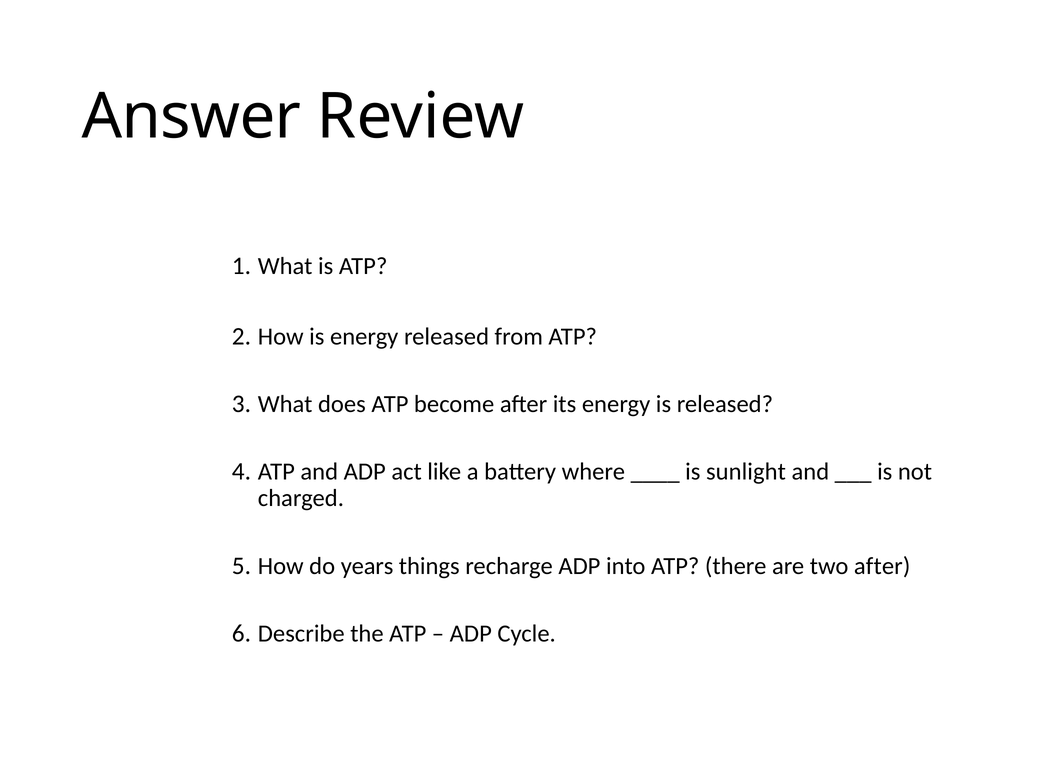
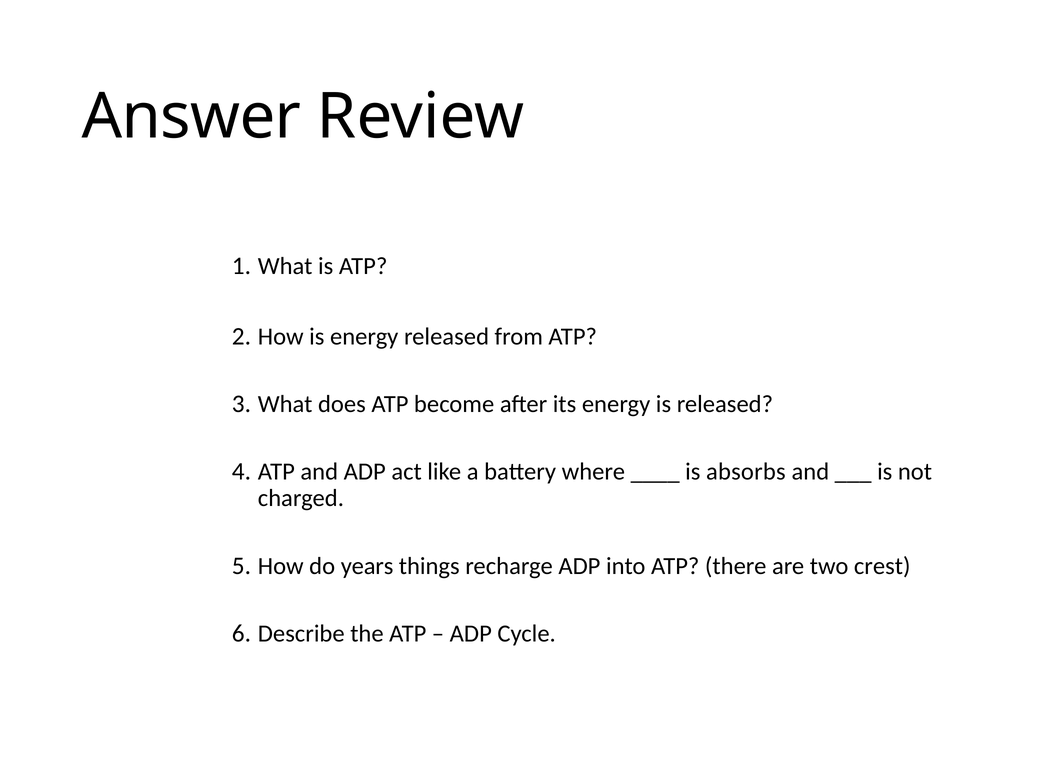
sunlight: sunlight -> absorbs
two after: after -> crest
